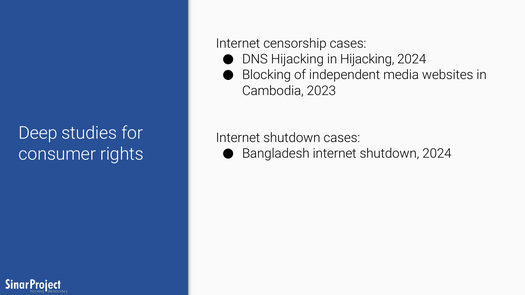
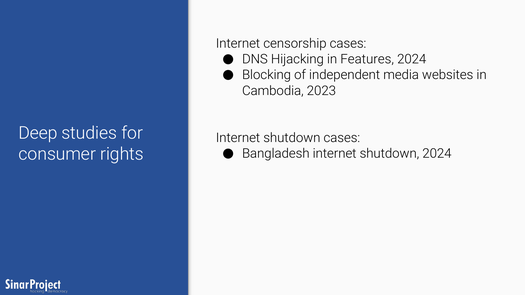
in Hijacking: Hijacking -> Features
